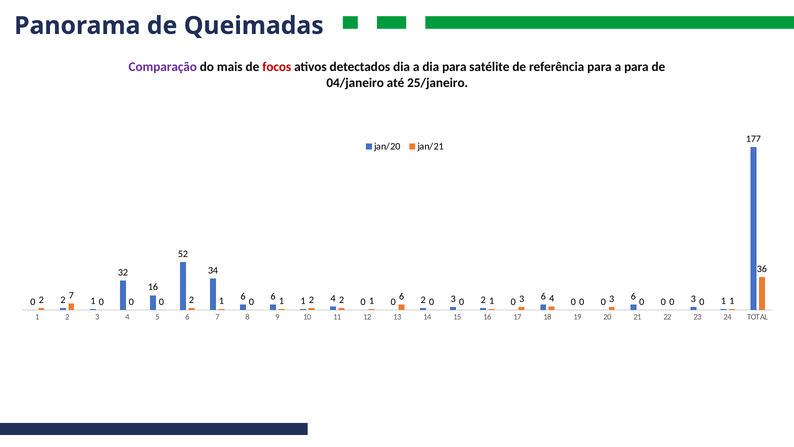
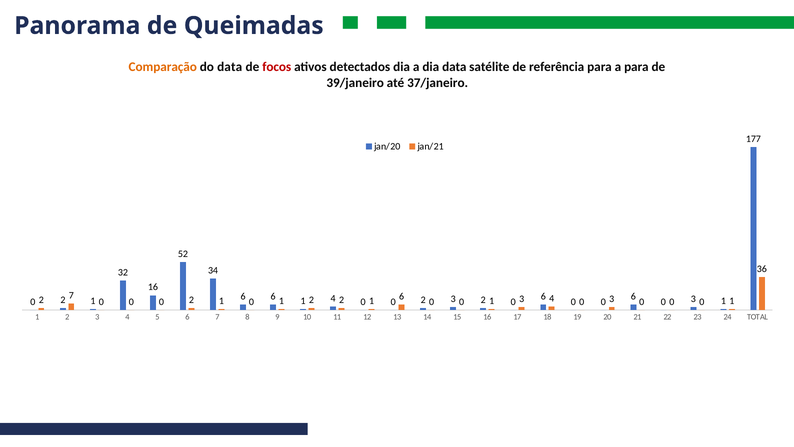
Comparação colour: purple -> orange
do mais: mais -> data
dia para: para -> data
04/janeiro: 04/janeiro -> 39/janeiro
25/janeiro: 25/janeiro -> 37/janeiro
